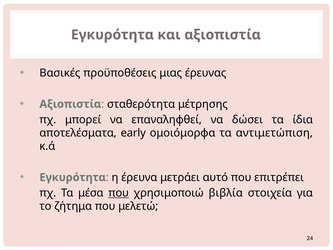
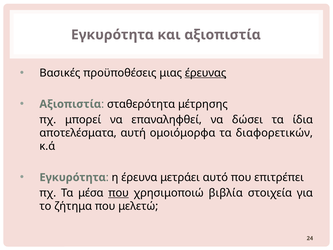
έρευνας underline: none -> present
early: early -> αυτή
αντιμετώπιση: αντιμετώπιση -> διαφορετικών
